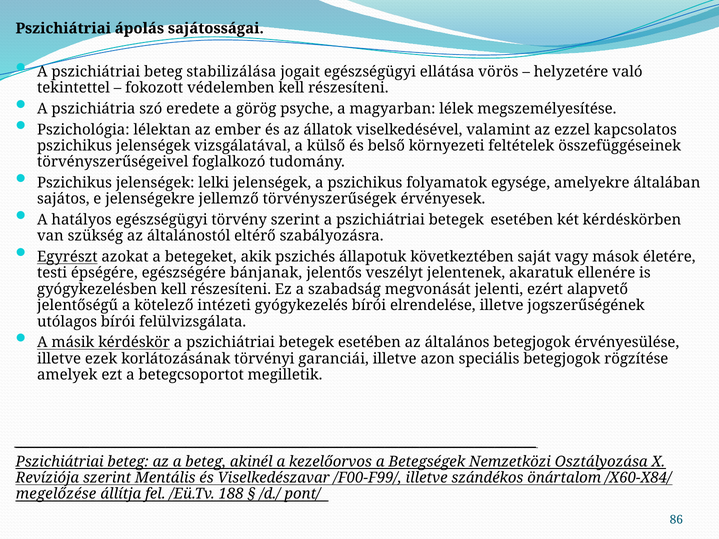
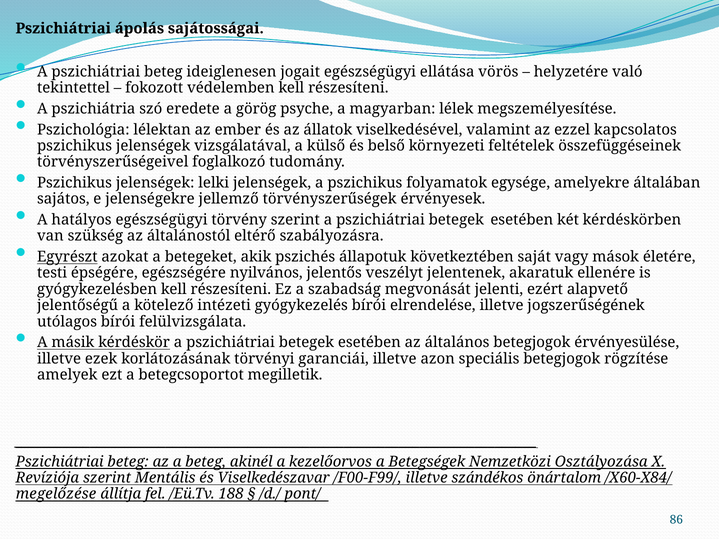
stabilizálása: stabilizálása -> ideiglenesen
bánjanak: bánjanak -> nyilvános
